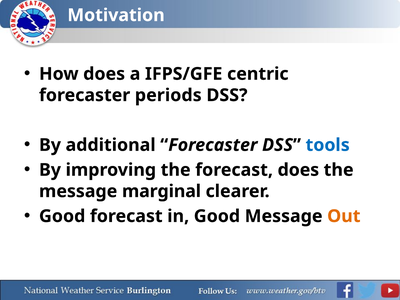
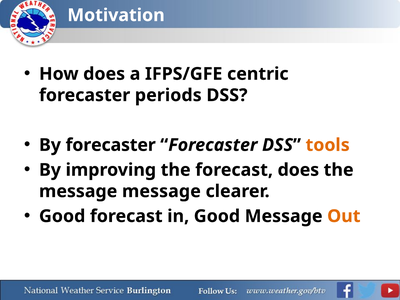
By additional: additional -> forecaster
tools colour: blue -> orange
message marginal: marginal -> message
